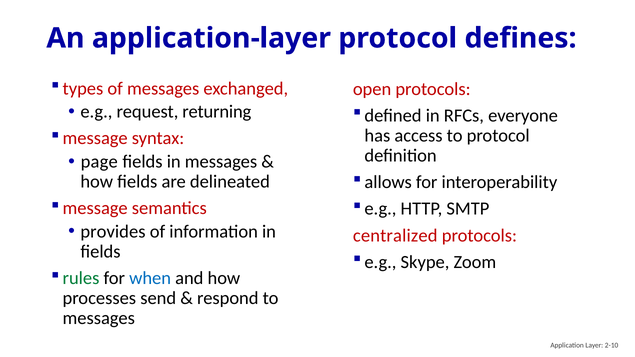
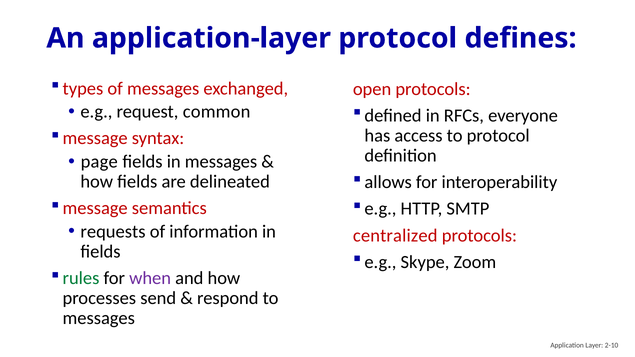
returning: returning -> common
provides: provides -> requests
when colour: blue -> purple
